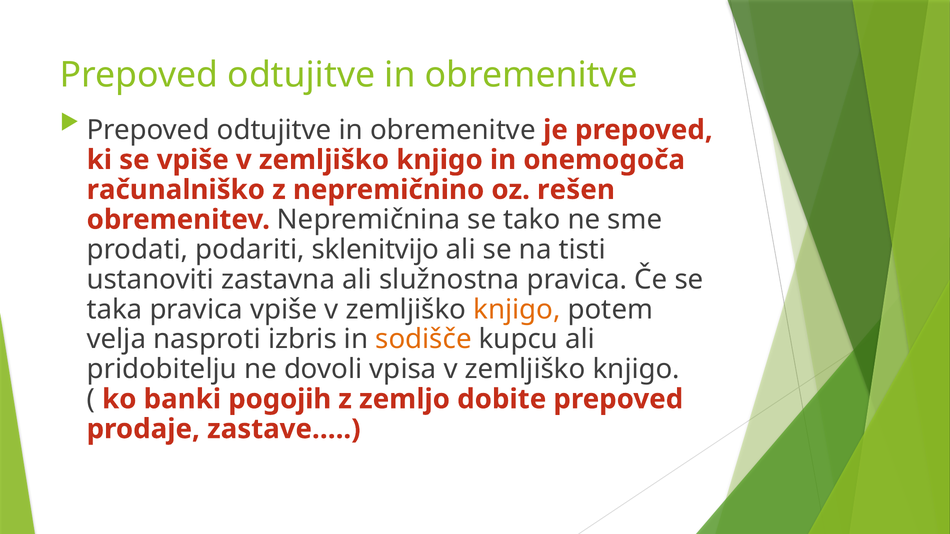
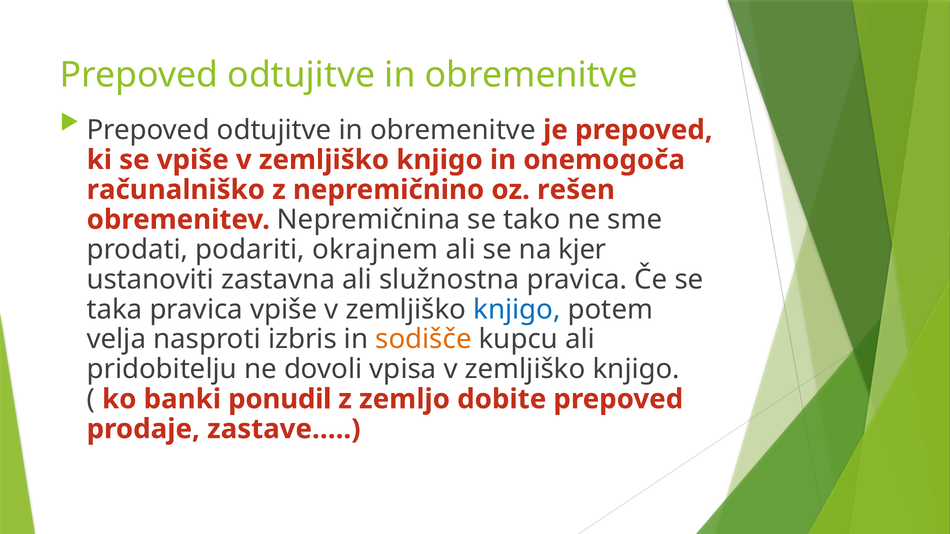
sklenitvijo: sklenitvijo -> okrajnem
tisti: tisti -> kjer
knjigo at (517, 310) colour: orange -> blue
pogojih: pogojih -> ponudil
